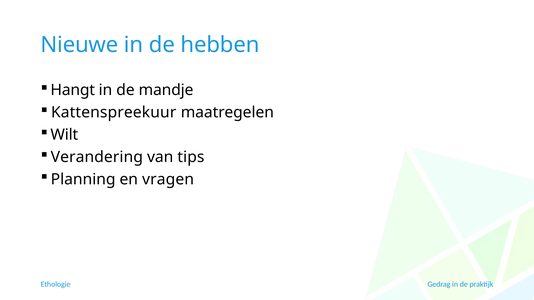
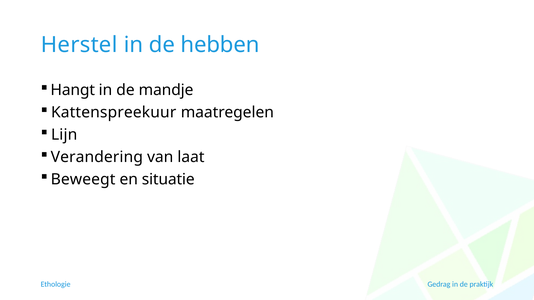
Nieuwe: Nieuwe -> Herstel
Wilt: Wilt -> Lijn
tips: tips -> laat
Planning: Planning -> Beweegt
vragen: vragen -> situatie
